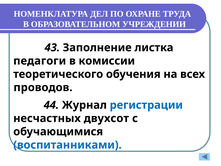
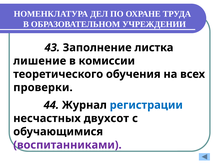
педагоги: педагоги -> лишение
проводов: проводов -> проверки
воспитанниками colour: blue -> purple
